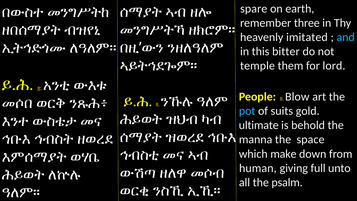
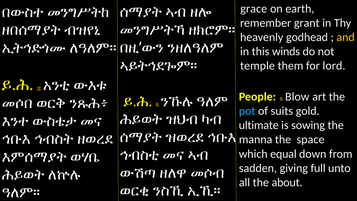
spare: spare -> grace
three: three -> grant
imitated: imitated -> godhead
and colour: light blue -> yellow
bitter: bitter -> winds
behold: behold -> sowing
make: make -> equal
human: human -> sadden
psalm: psalm -> about
